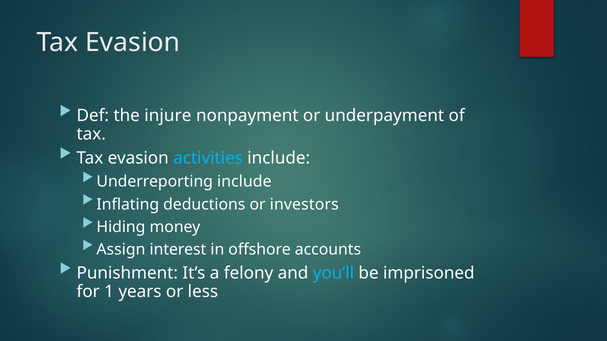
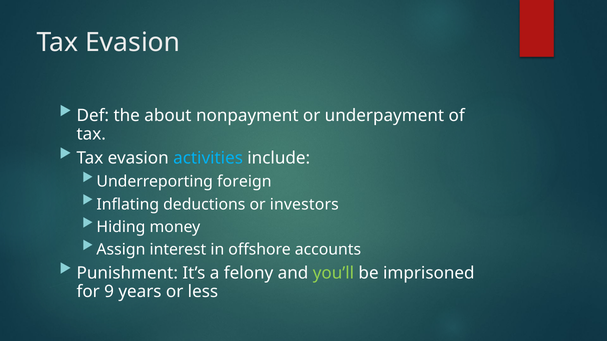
injure: injure -> about
Underreporting include: include -> foreign
you’ll colour: light blue -> light green
1: 1 -> 9
